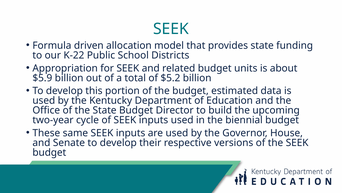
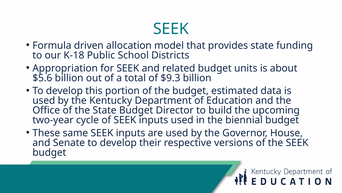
K-22: K-22 -> K-18
$5.9: $5.9 -> $5.6
$5.2: $5.2 -> $9.3
